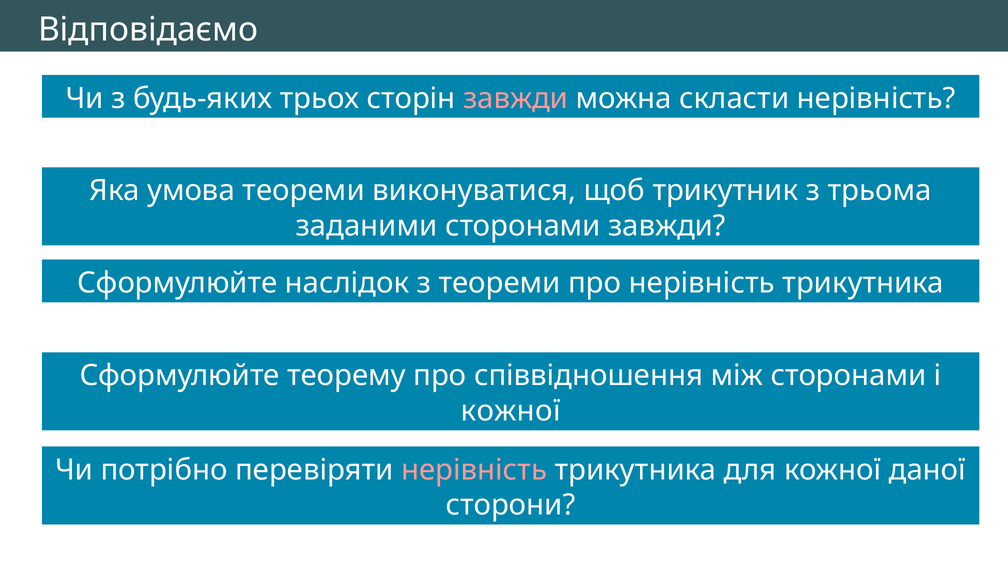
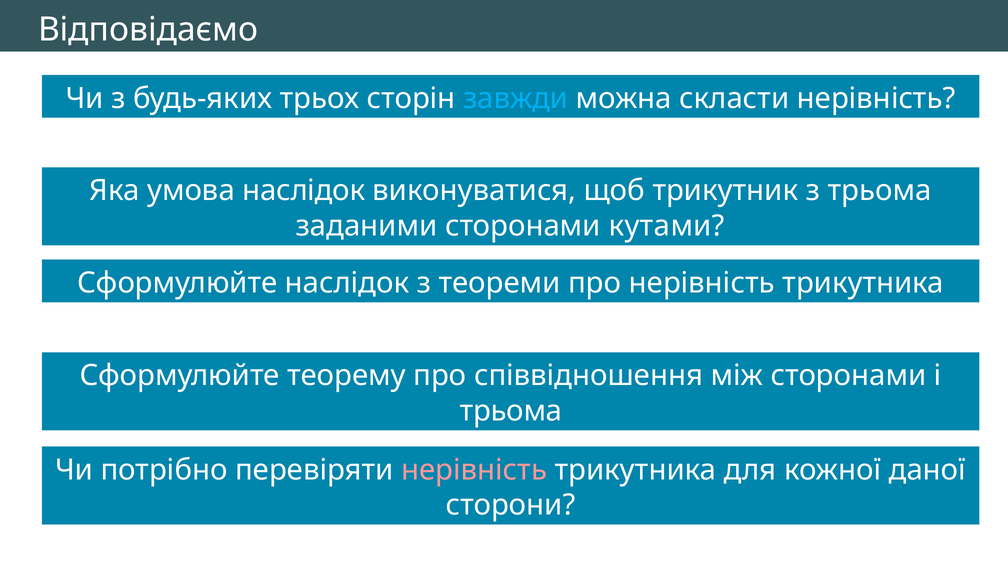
завжди at (516, 98) colour: pink -> light blue
умова теореми: теореми -> наслідок
сторонами завжди: завжди -> кутами
кожної at (511, 411): кожної -> трьома
